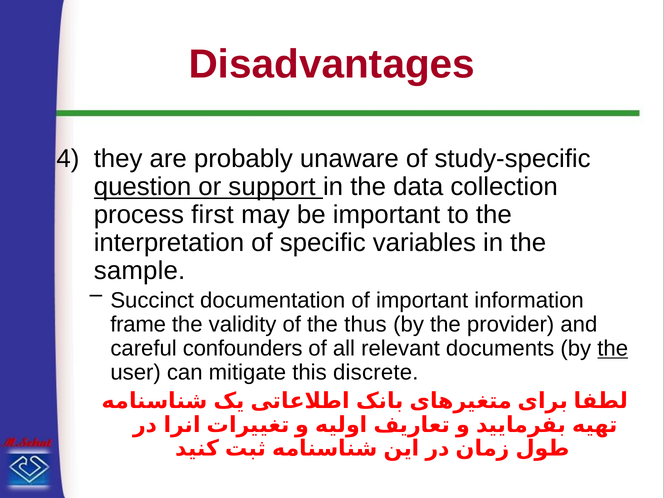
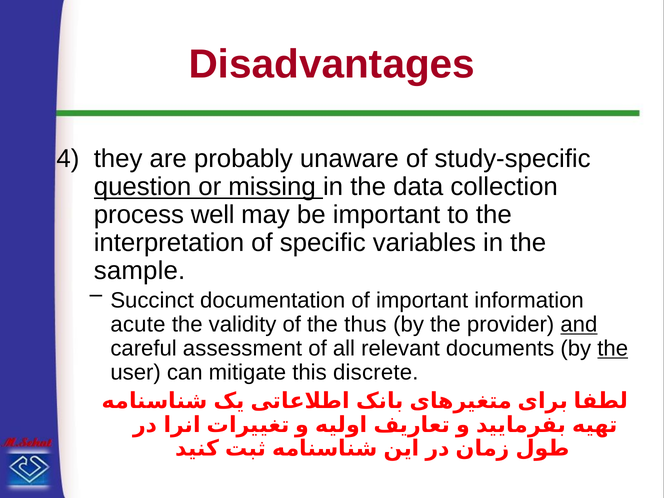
support: support -> missing
first: first -> well
frame: frame -> acute
and underline: none -> present
confounders: confounders -> assessment
